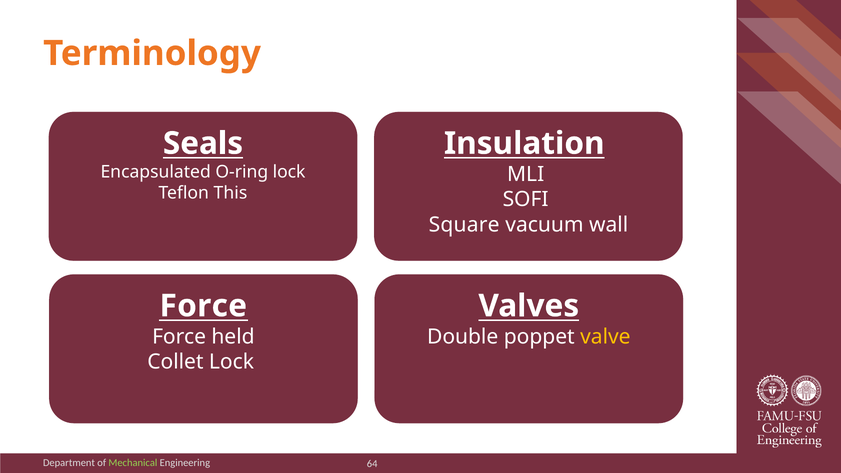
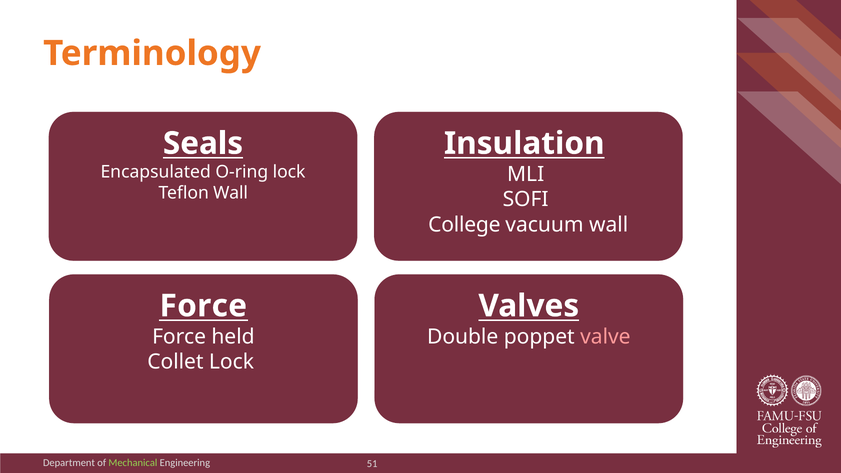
Teflon This: This -> Wall
Square: Square -> College
valve colour: yellow -> pink
64: 64 -> 51
